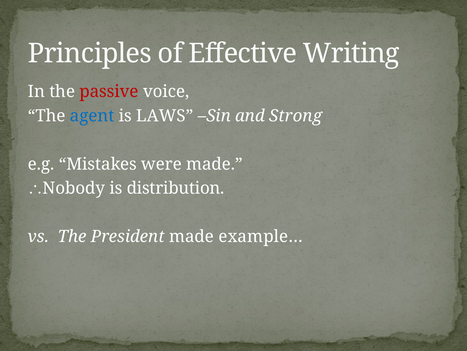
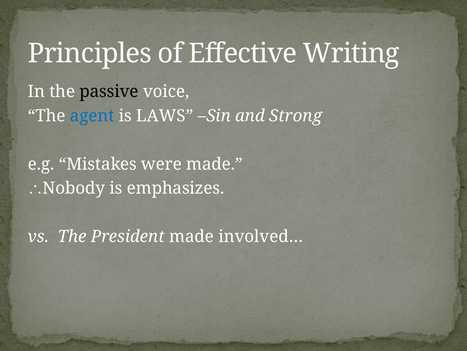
passive colour: red -> black
distribution: distribution -> emphasizes
example…: example… -> involved…
